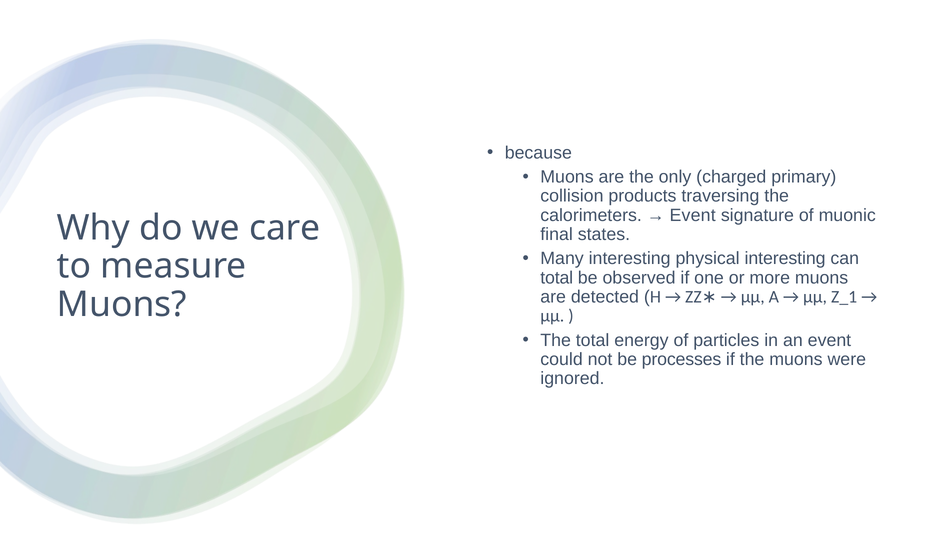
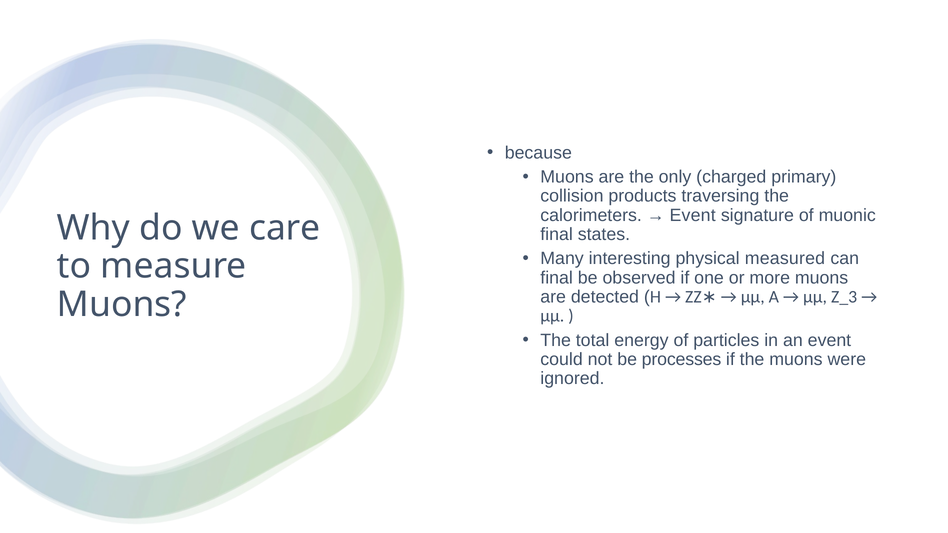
physical interesting: interesting -> measured
total at (557, 278): total -> final
Z_1: Z_1 -> Z_3
